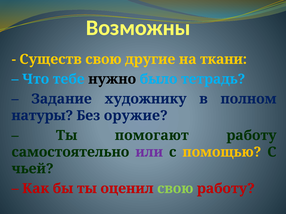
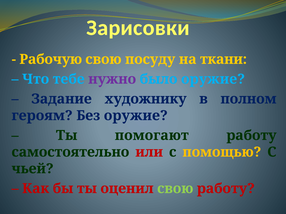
Возможны: Возможны -> Зарисовки
Существ: Существ -> Рабочую
другие: другие -> посуду
нужно colour: black -> purple
было тетрадь: тетрадь -> оружие
натуры: натуры -> героям
или colour: purple -> red
